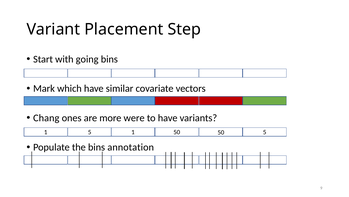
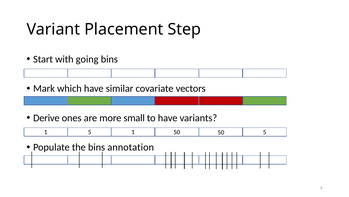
Chang: Chang -> Derive
were: were -> small
